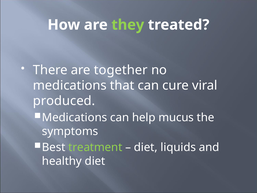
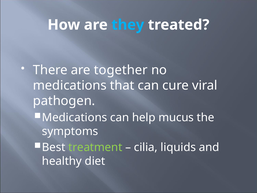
they colour: light green -> light blue
produced: produced -> pathogen
diet at (146, 147): diet -> cilia
